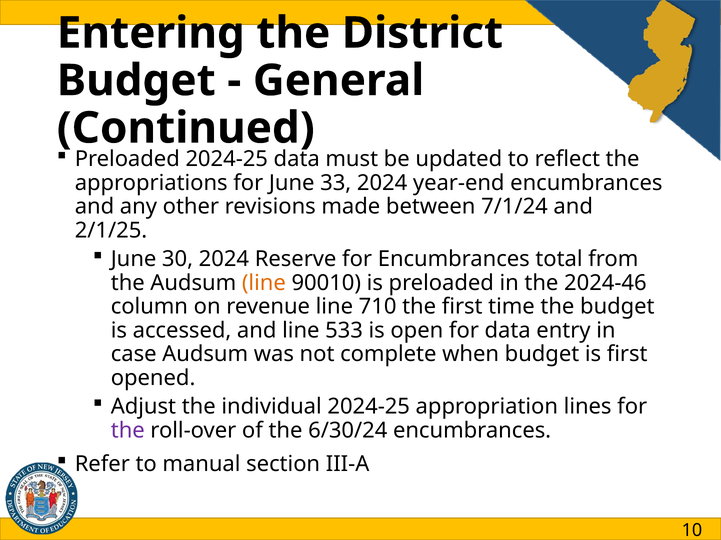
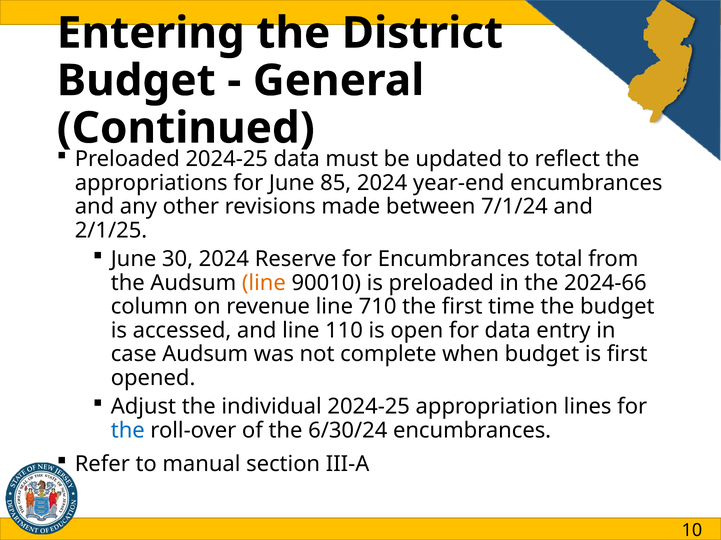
33: 33 -> 85
2024-46: 2024-46 -> 2024-66
533: 533 -> 110
the at (128, 431) colour: purple -> blue
